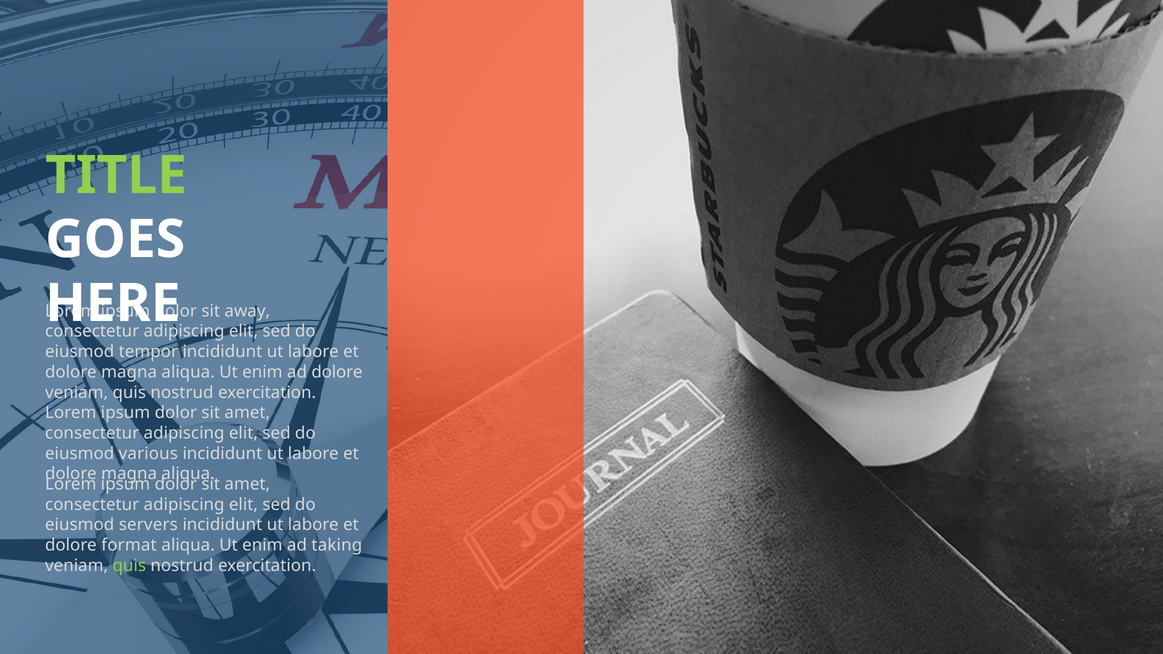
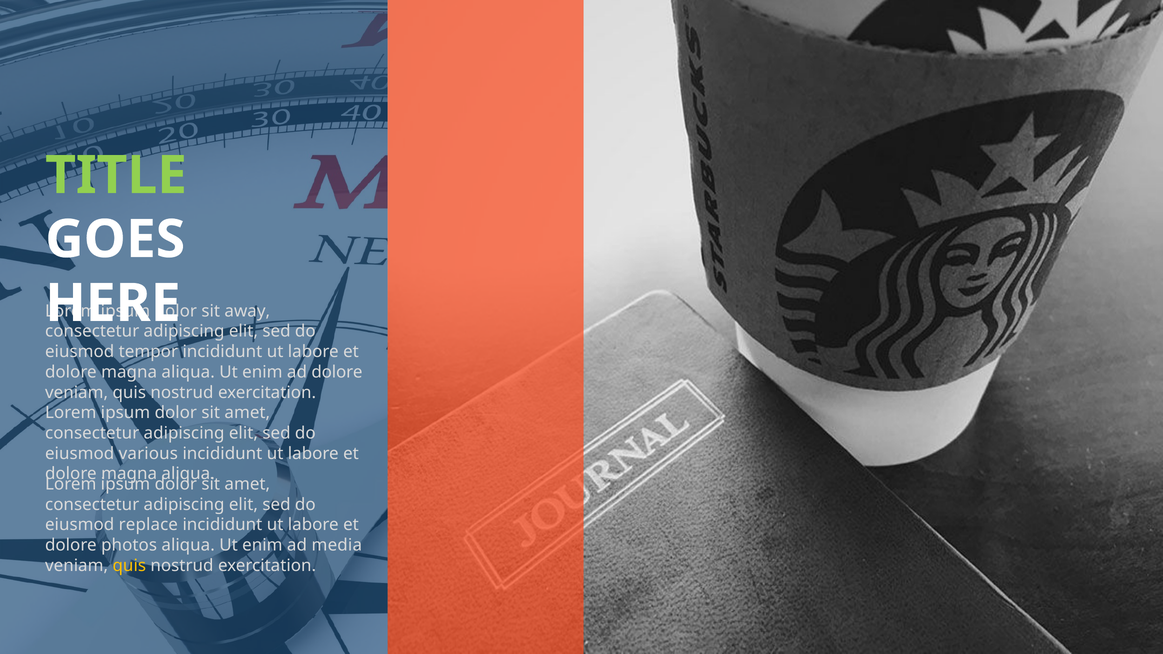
servers: servers -> replace
format: format -> photos
taking: taking -> media
quis at (129, 566) colour: light green -> yellow
